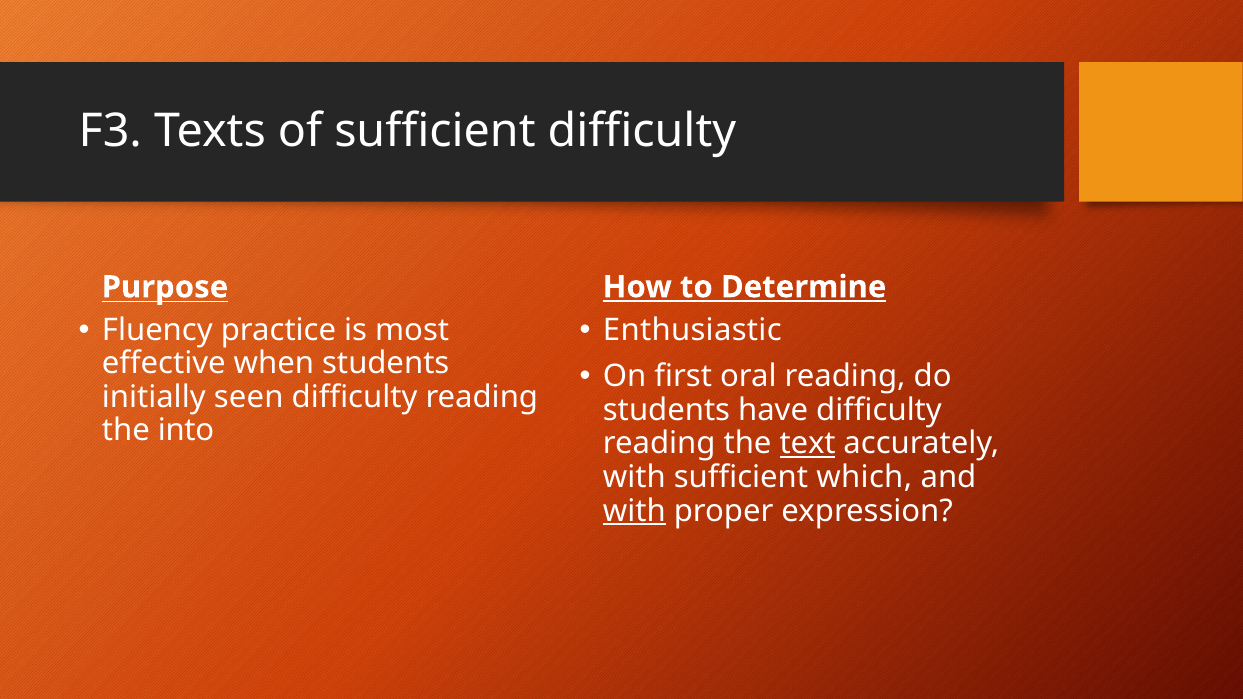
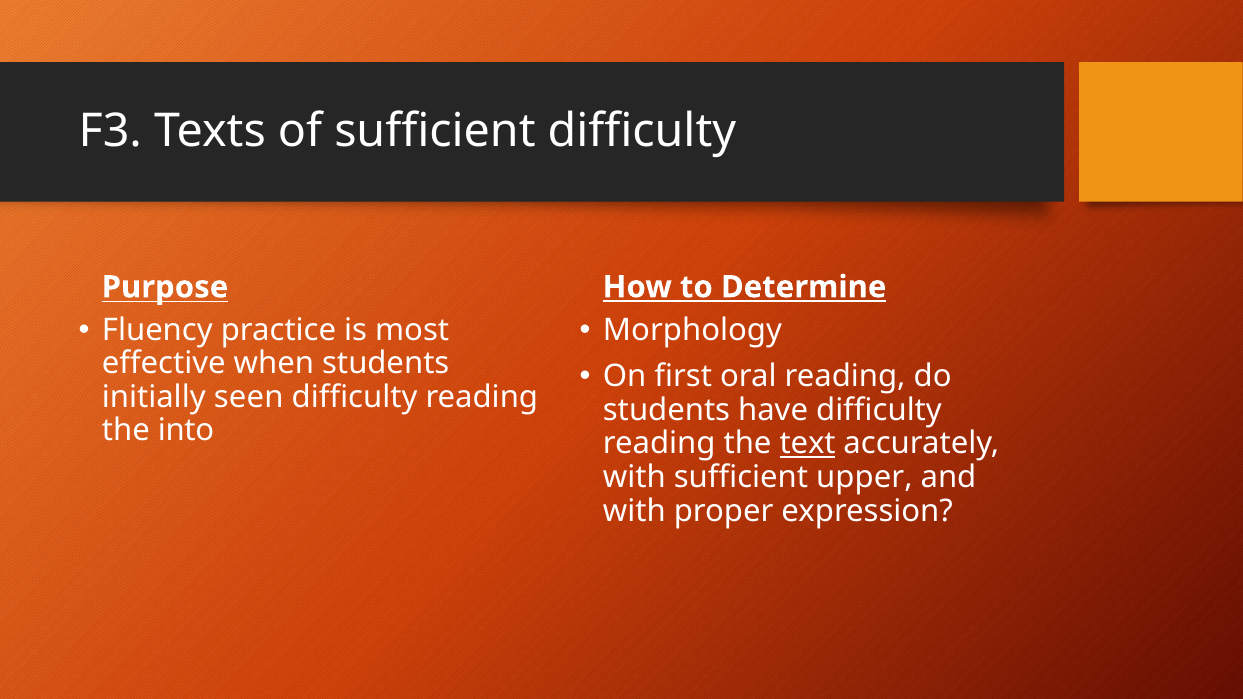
Enthusiastic: Enthusiastic -> Morphology
which: which -> upper
with at (634, 511) underline: present -> none
